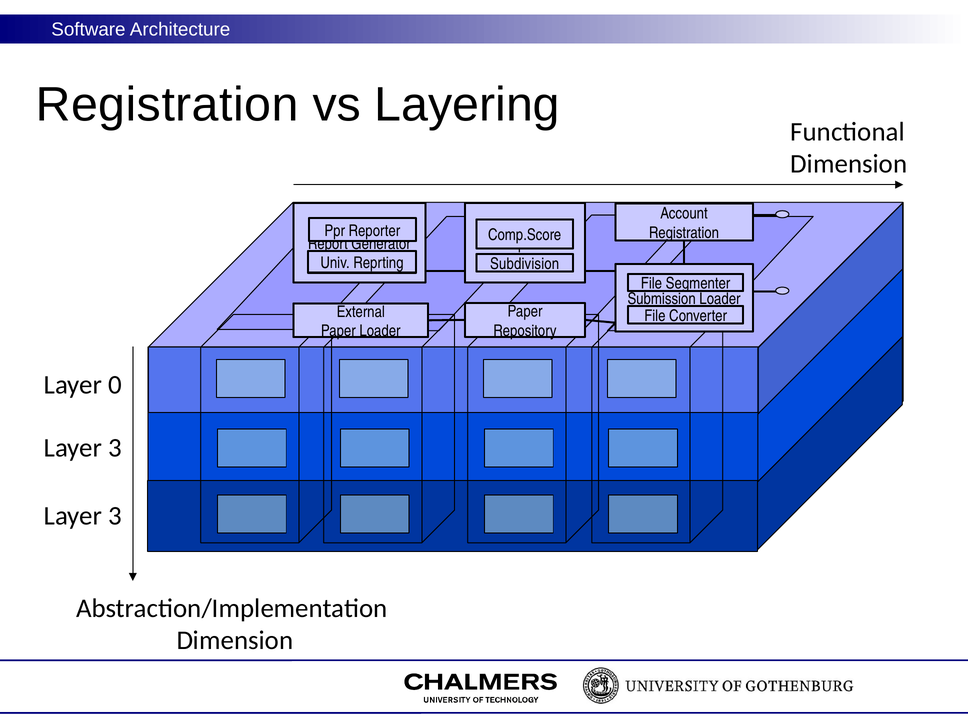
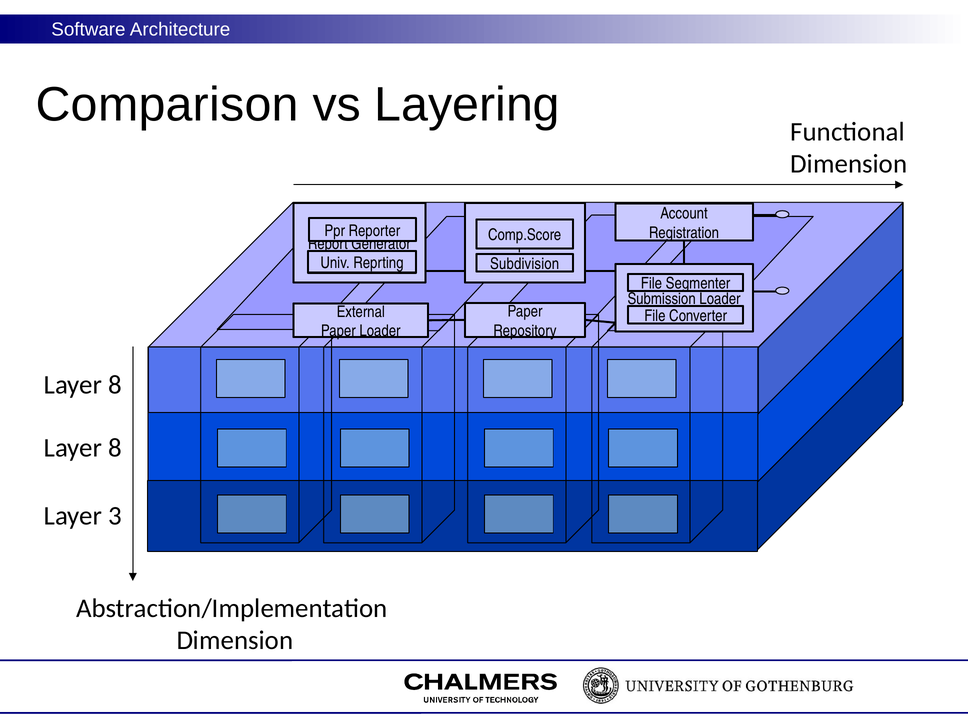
Registration at (167, 105): Registration -> Comparison
0 at (115, 385): 0 -> 8
3 at (115, 448): 3 -> 8
